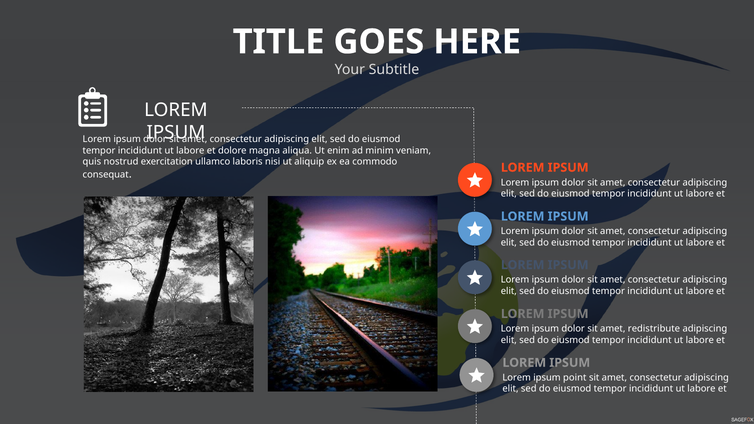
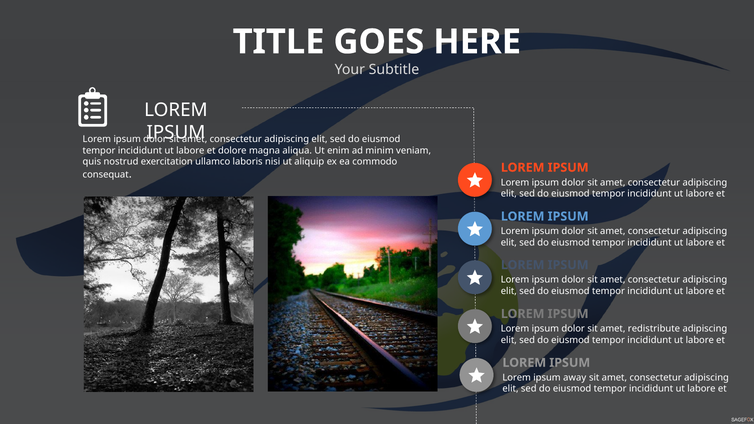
point: point -> away
